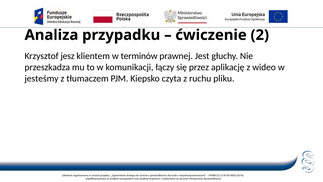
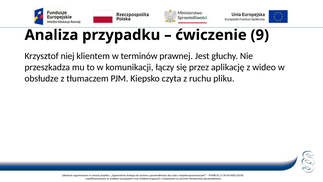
2: 2 -> 9
jesz: jesz -> niej
jesteśmy: jesteśmy -> obsłudze
